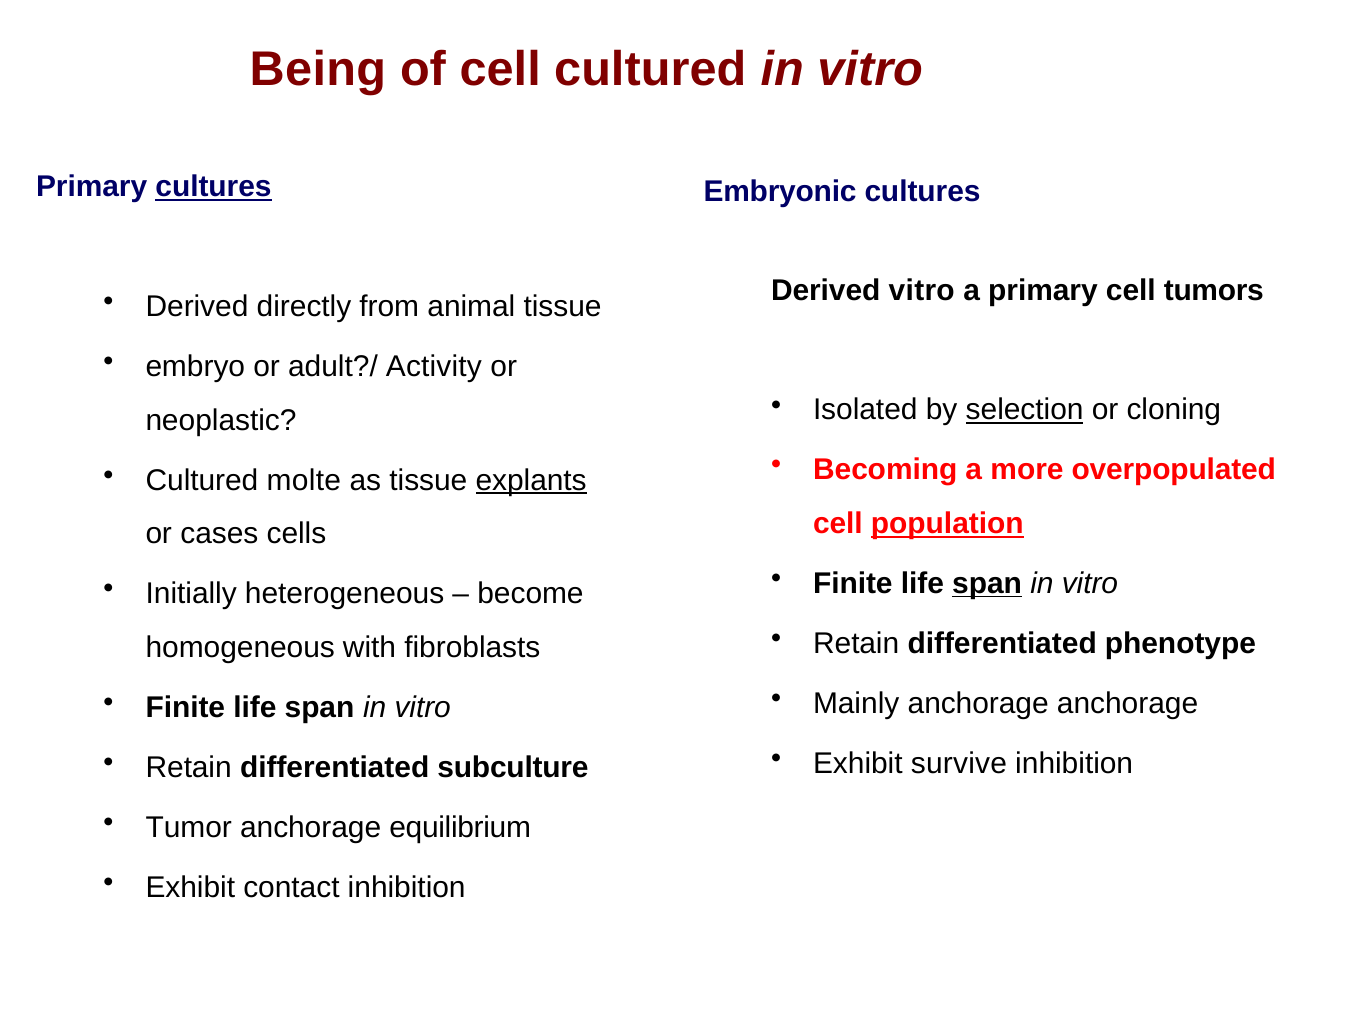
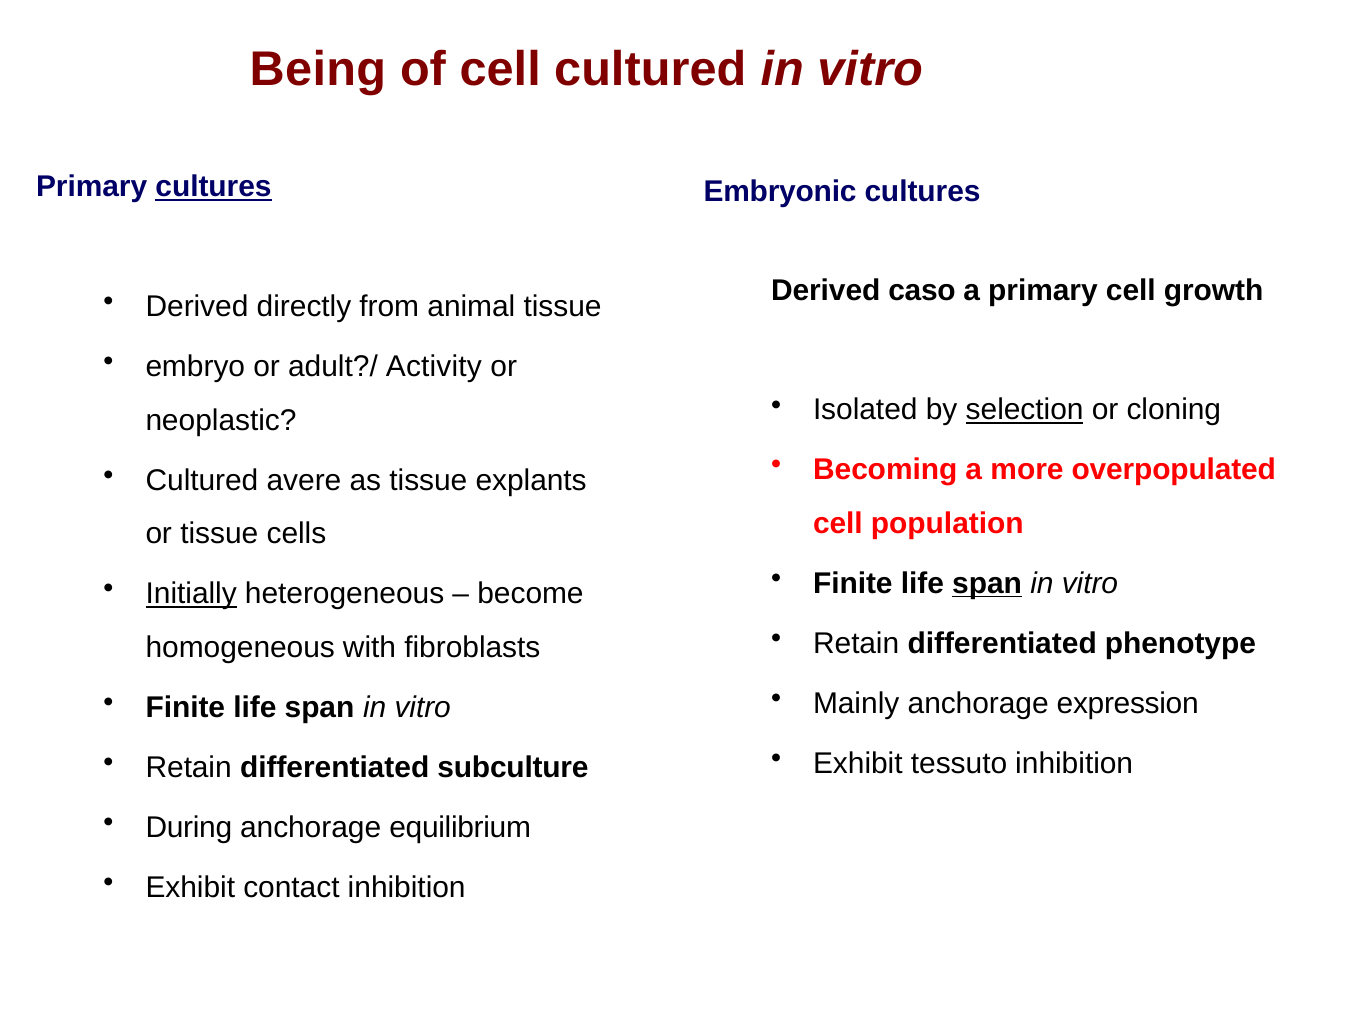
Derived vitro: vitro -> caso
tumors: tumors -> growth
molte: molte -> avere
explants underline: present -> none
population underline: present -> none
or cases: cases -> tissue
Initially underline: none -> present
anchorage anchorage: anchorage -> expression
survive: survive -> tessuto
Tumor: Tumor -> During
